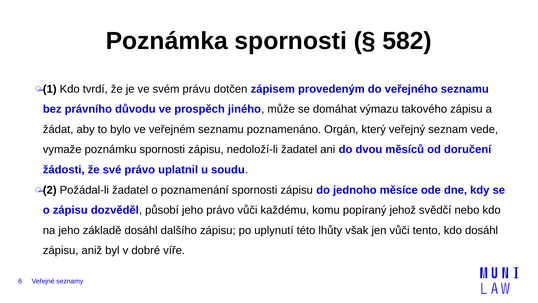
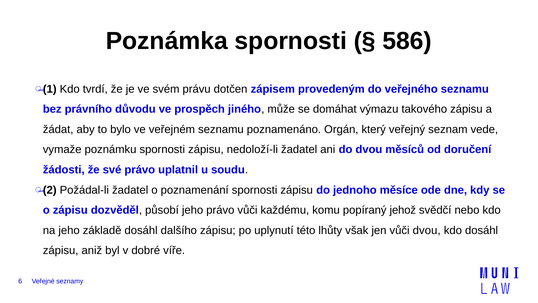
582: 582 -> 586
vůči tento: tento -> dvou
